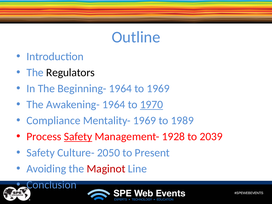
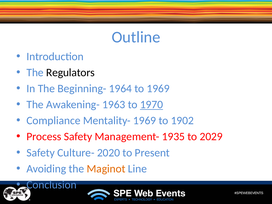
Awakening- 1964: 1964 -> 1963
1989: 1989 -> 1902
Safety at (78, 137) underline: present -> none
1928: 1928 -> 1935
2039: 2039 -> 2029
2050: 2050 -> 2020
Maginot colour: red -> orange
